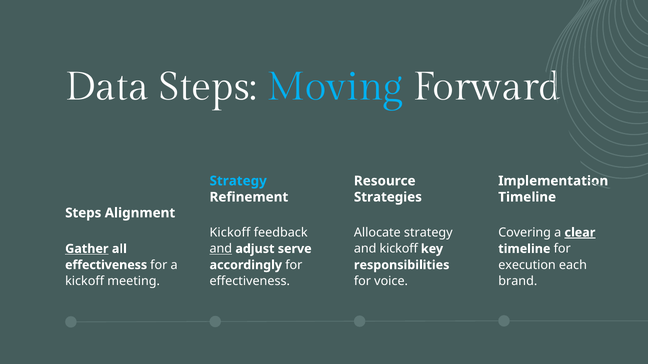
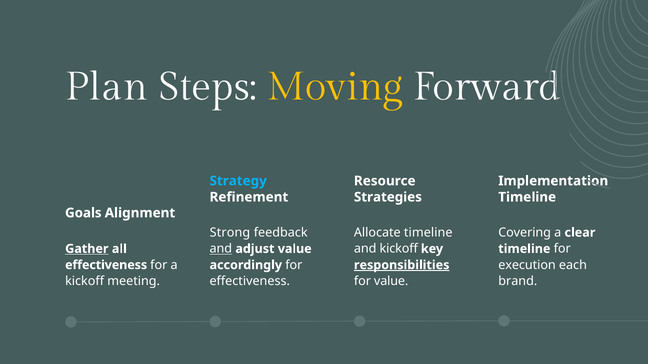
Data: Data -> Plan
Moving colour: light blue -> yellow
Steps at (83, 213): Steps -> Goals
Kickoff at (230, 233): Kickoff -> Strong
Allocate strategy: strategy -> timeline
clear underline: present -> none
adjust serve: serve -> value
responsibilities underline: none -> present
for voice: voice -> value
